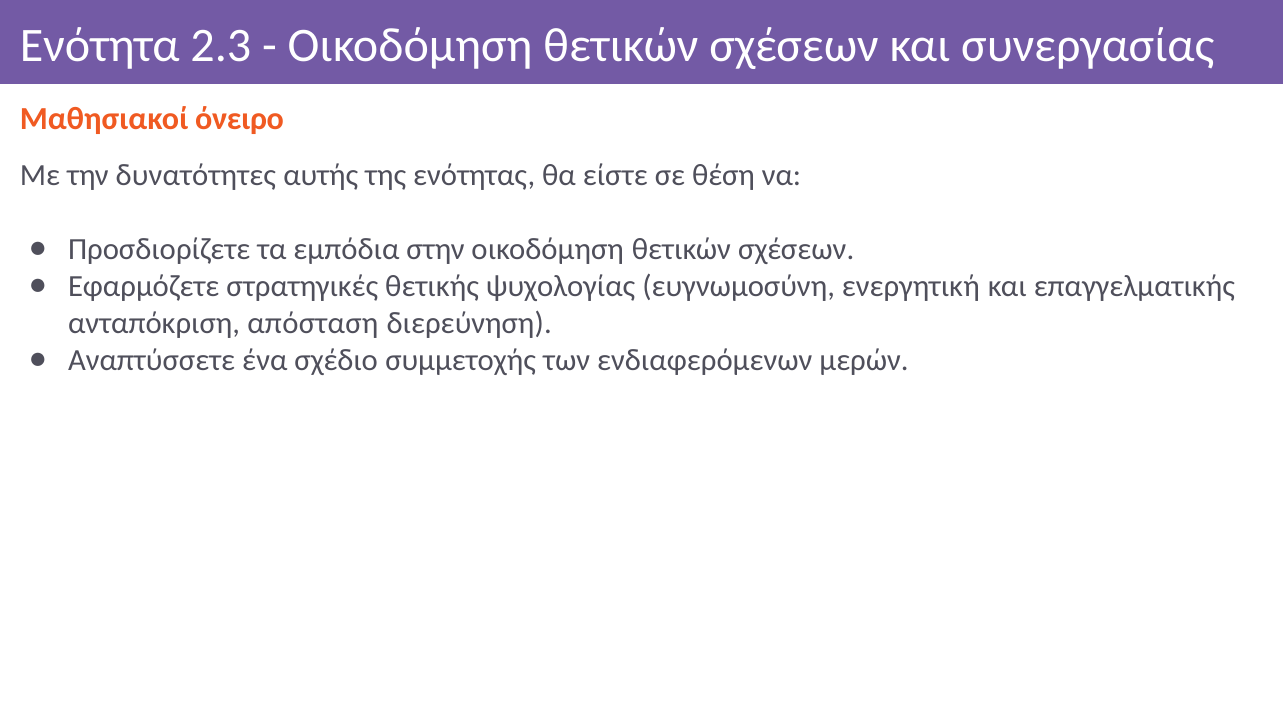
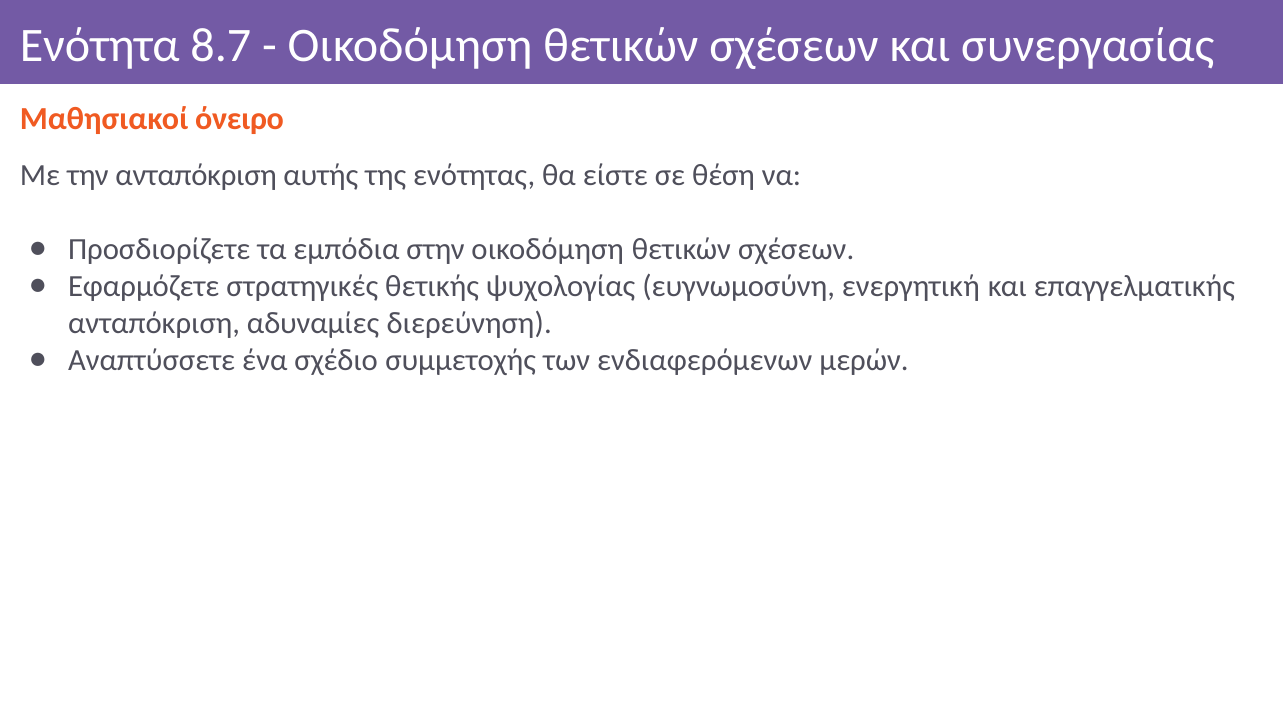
2.3: 2.3 -> 8.7
την δυνατότητες: δυνατότητες -> ανταπόκριση
απόσταση: απόσταση -> αδυναμίες
